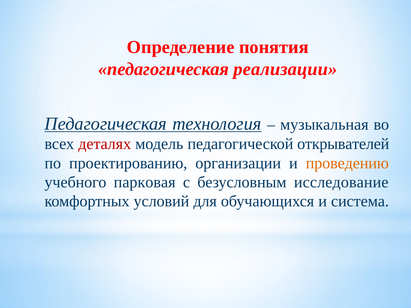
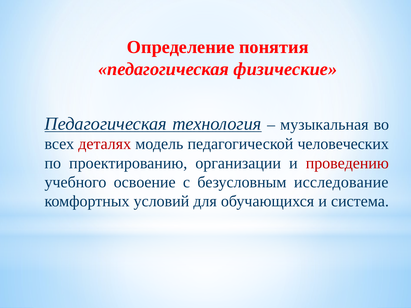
реализации: реализации -> физические
открывателей: открывателей -> человеческих
проведению colour: orange -> red
парковая: парковая -> освоение
